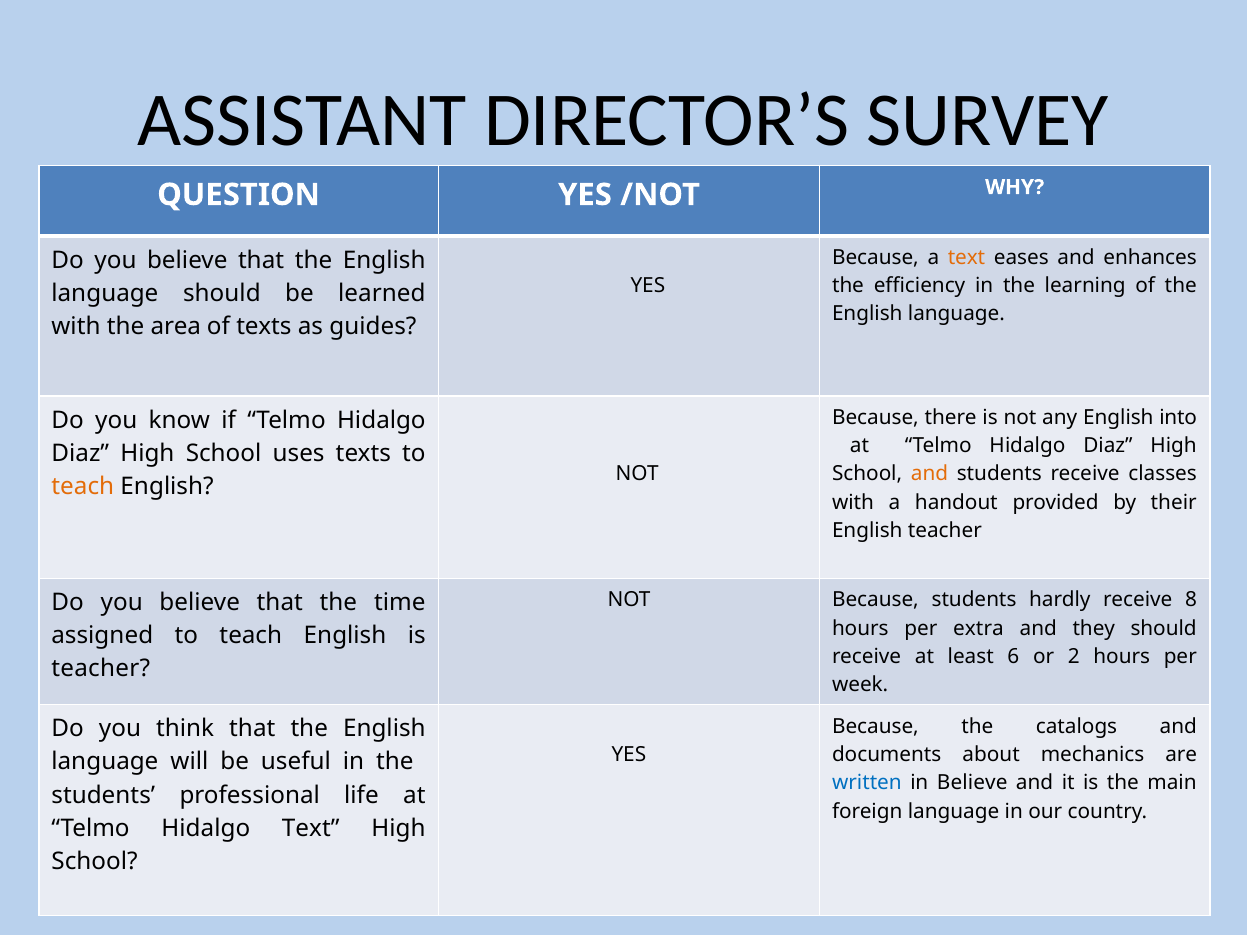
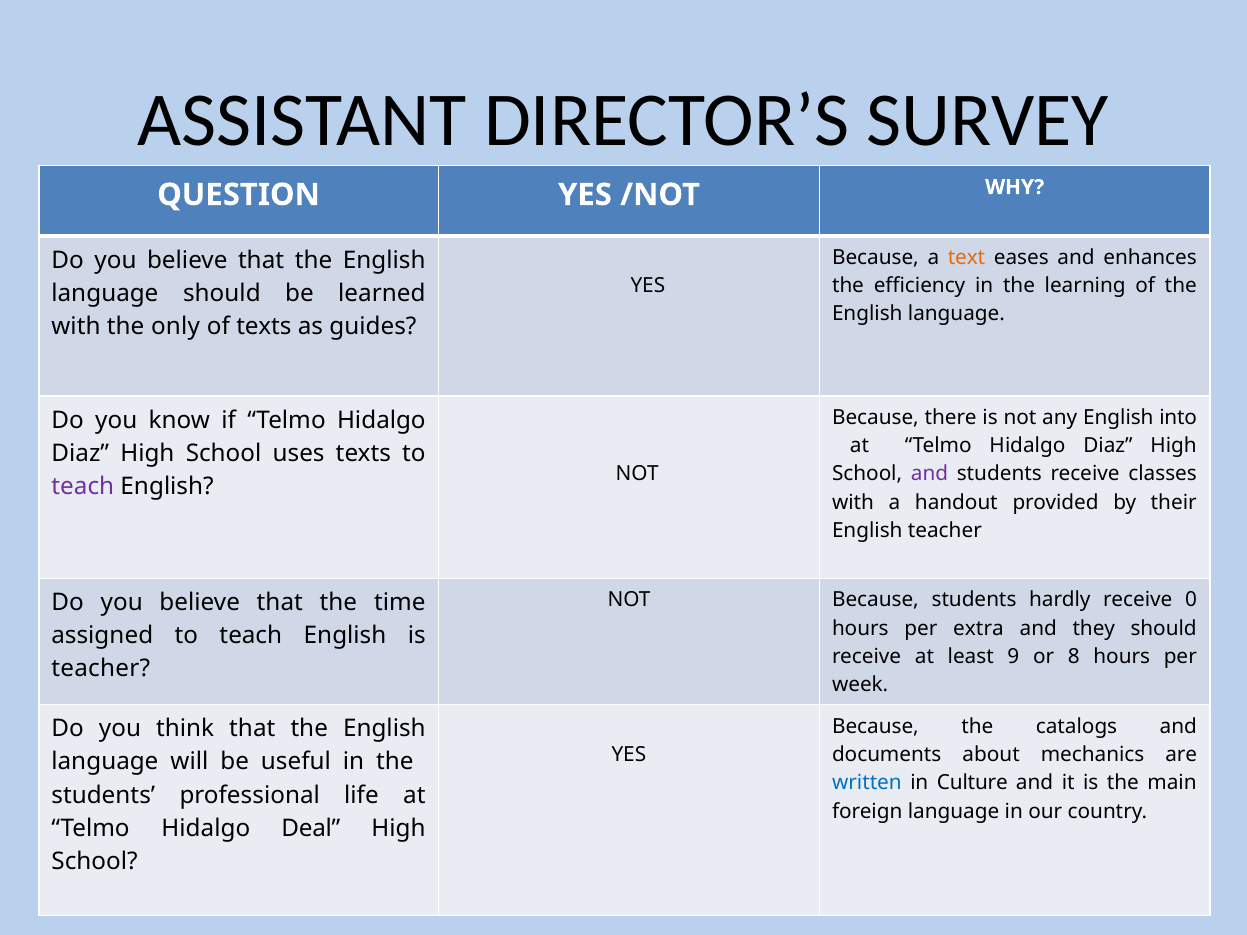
area: area -> only
and at (930, 474) colour: orange -> purple
teach at (83, 486) colour: orange -> purple
8: 8 -> 0
6: 6 -> 9
2: 2 -> 8
in Believe: Believe -> Culture
Hidalgo Text: Text -> Deal
